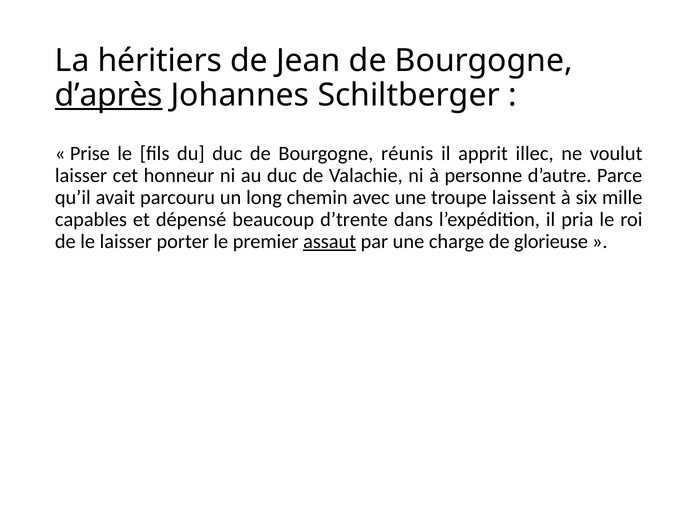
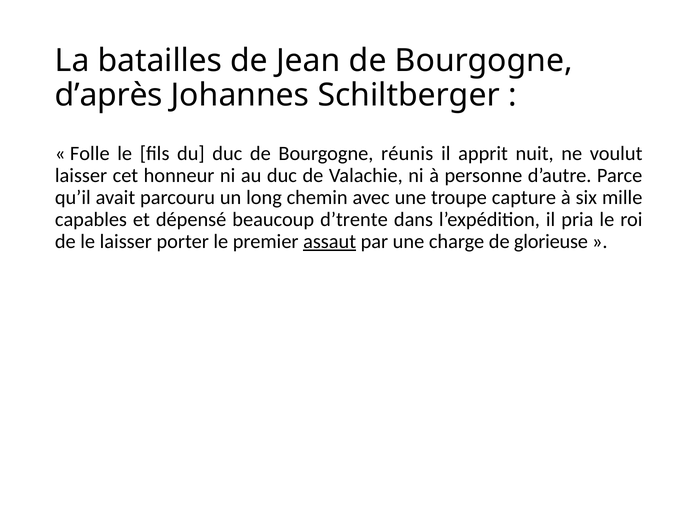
héritiers: héritiers -> batailles
d’après underline: present -> none
Prise: Prise -> Folle
illec: illec -> nuit
laissent: laissent -> capture
